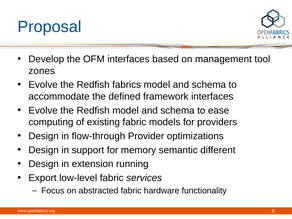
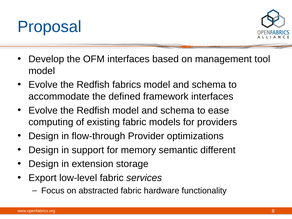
zones at (42, 71): zones -> model
running: running -> storage
